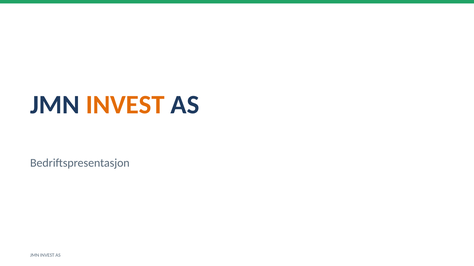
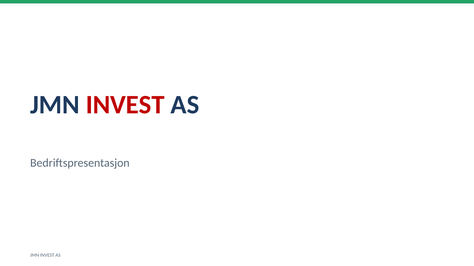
INVEST at (125, 105) colour: orange -> red
